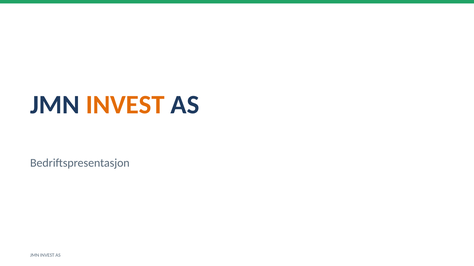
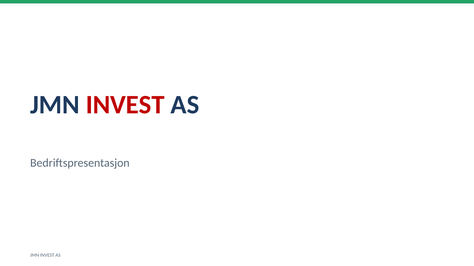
INVEST at (125, 105) colour: orange -> red
